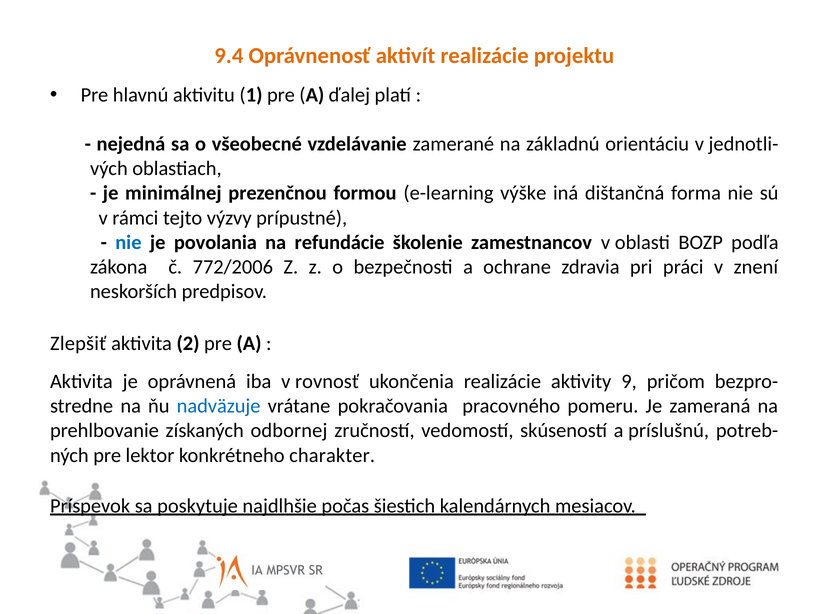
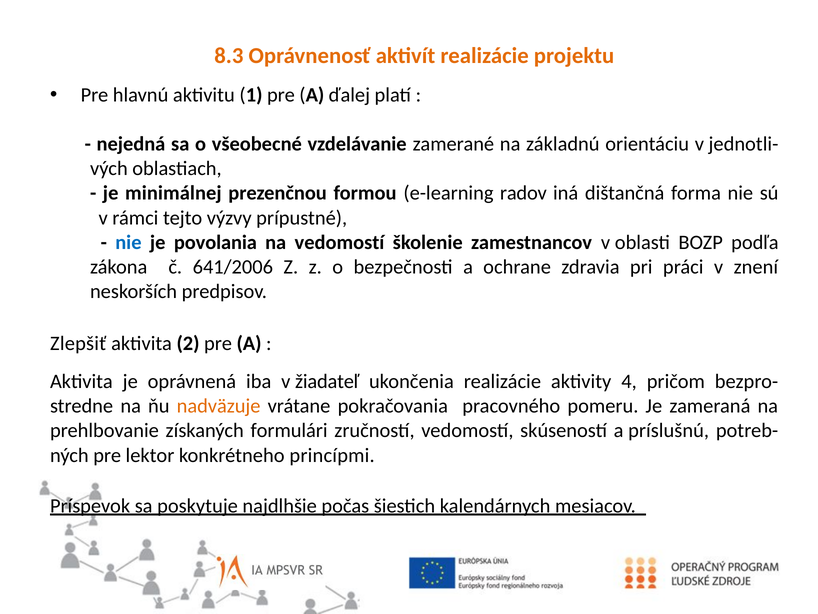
9.4: 9.4 -> 8.3
výške: výške -> radov
na refundácie: refundácie -> vedomostí
772/2006: 772/2006 -> 641/2006
rovnosť: rovnosť -> žiadateľ
9: 9 -> 4
nadväzuje colour: blue -> orange
odbornej: odbornej -> formulári
charakter: charakter -> princípmi
